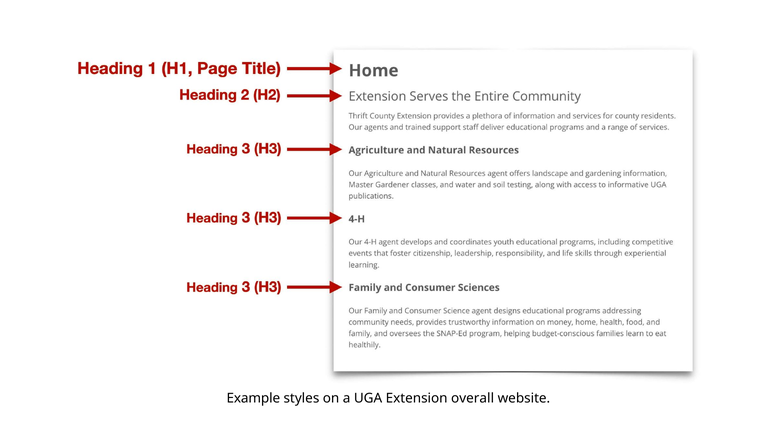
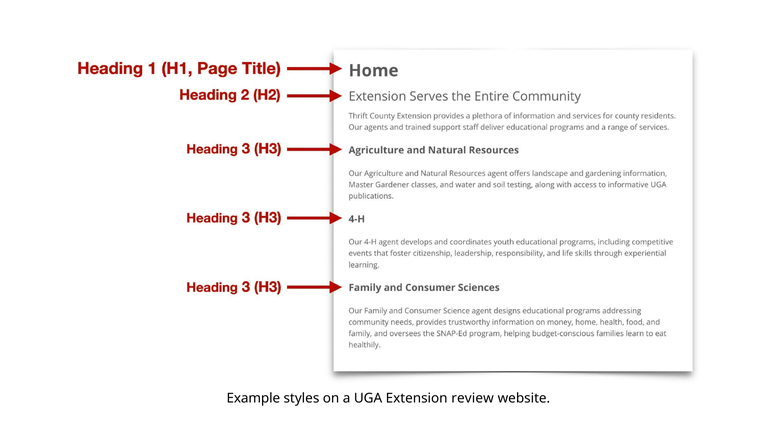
overall: overall -> review
